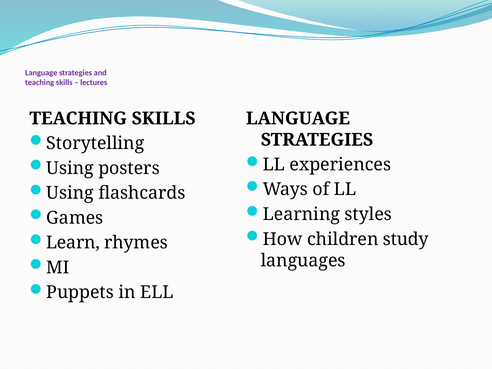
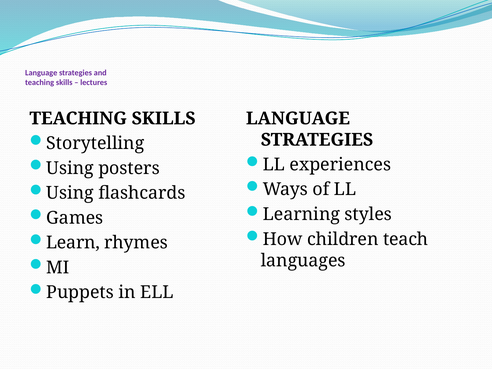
study: study -> teach
